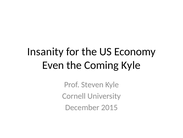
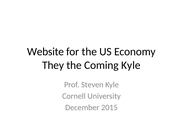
Insanity: Insanity -> Website
Even: Even -> They
